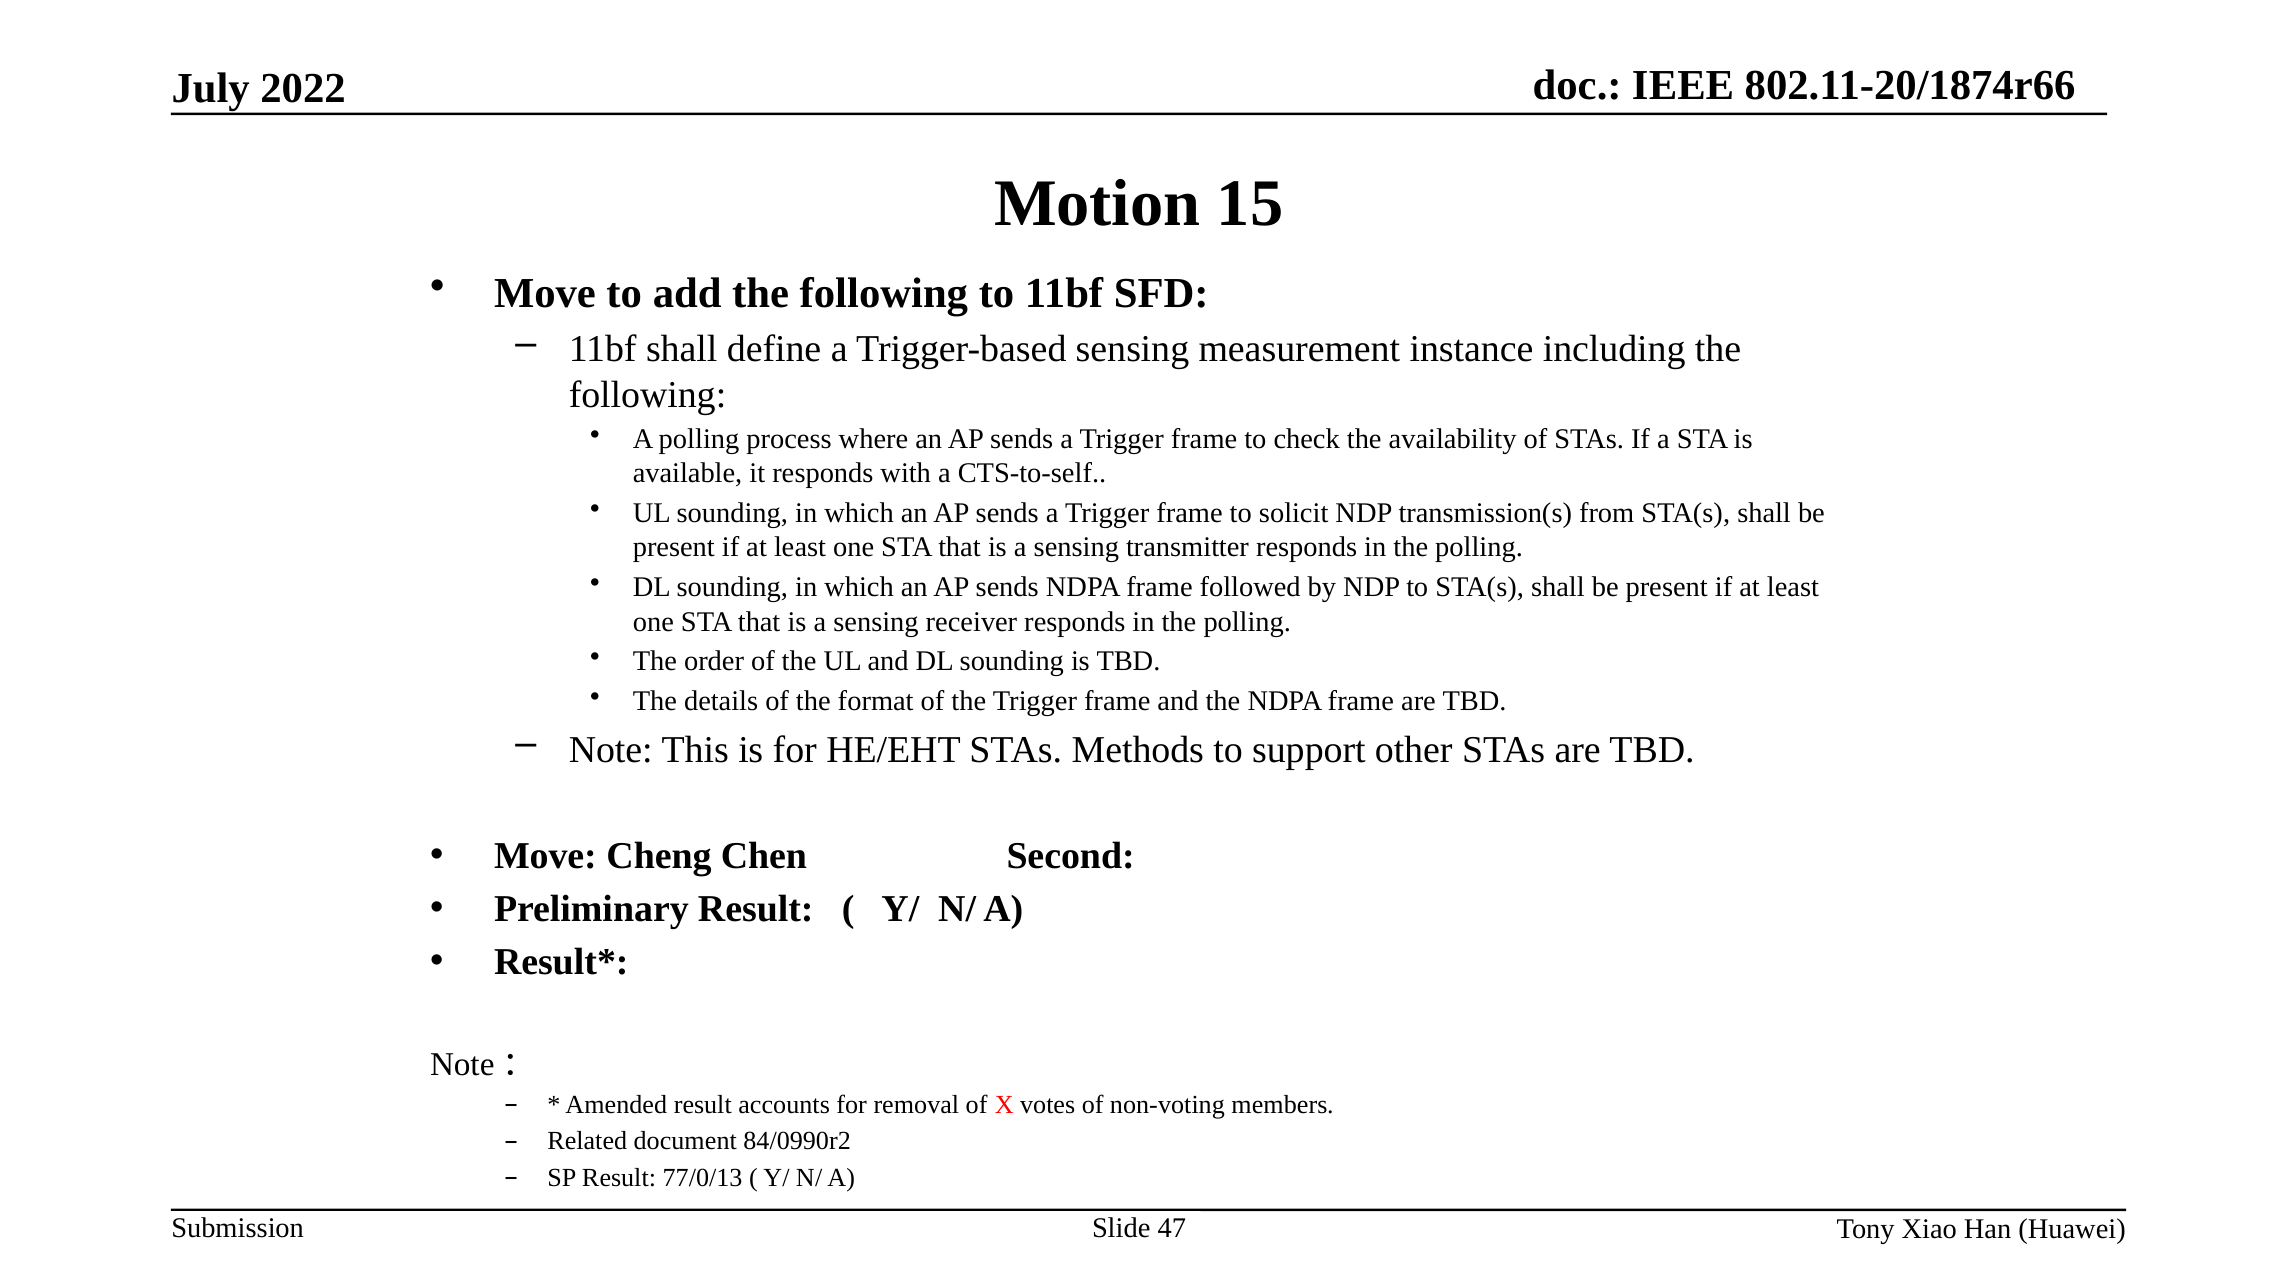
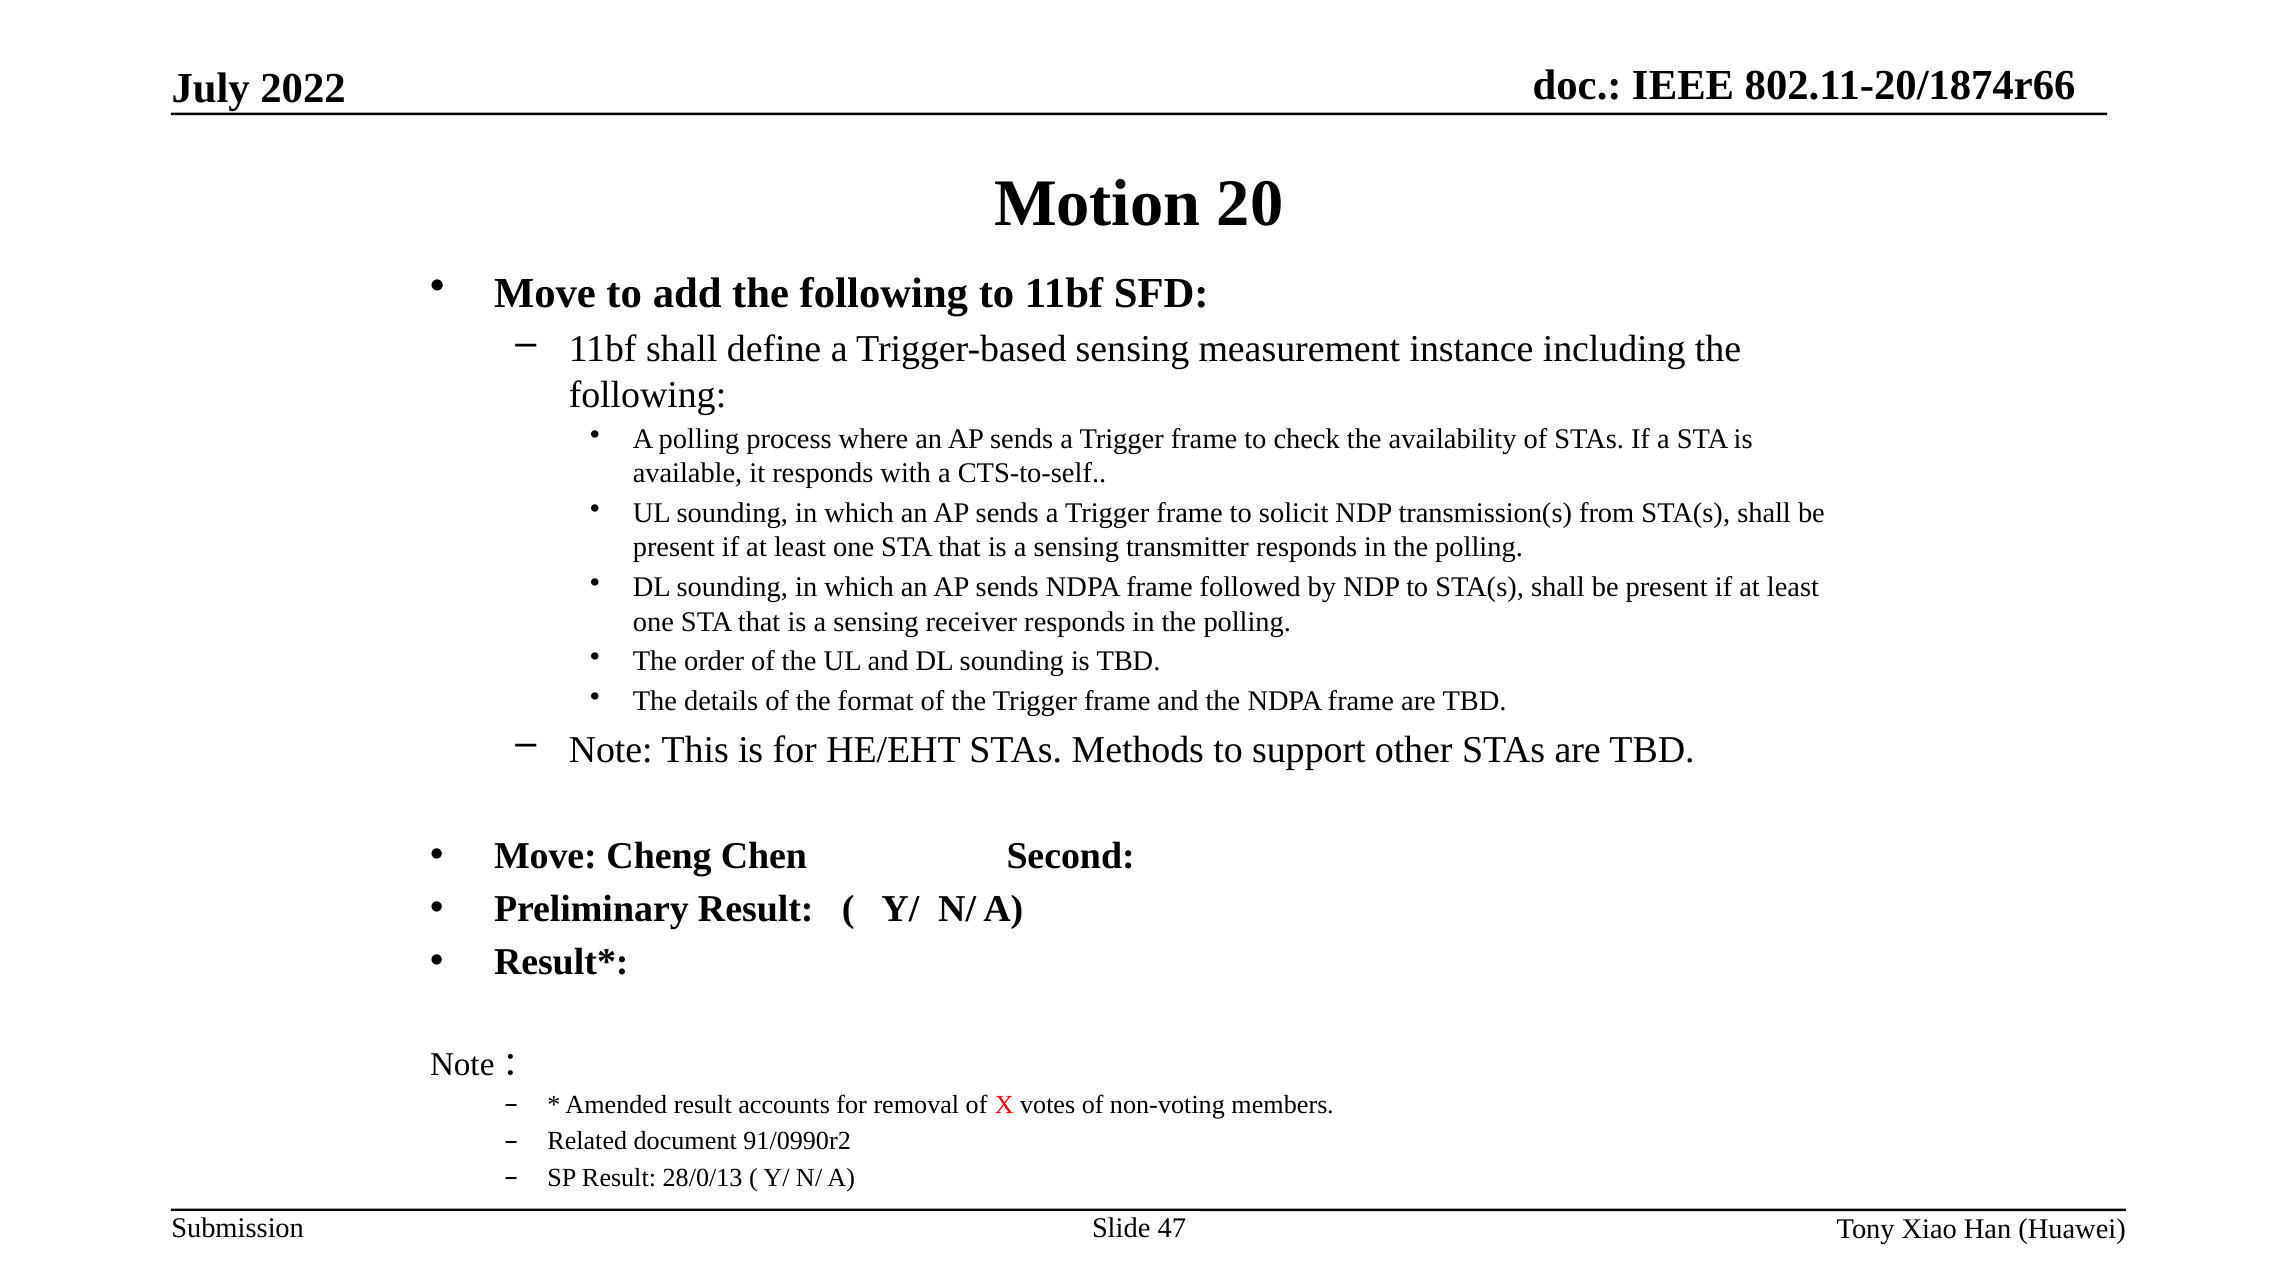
15: 15 -> 20
84/0990r2: 84/0990r2 -> 91/0990r2
77/0/13: 77/0/13 -> 28/0/13
